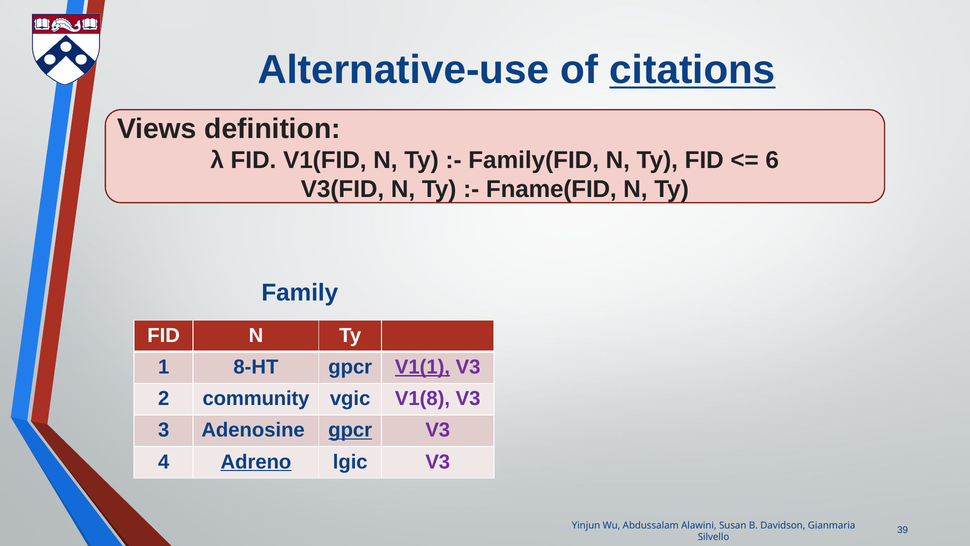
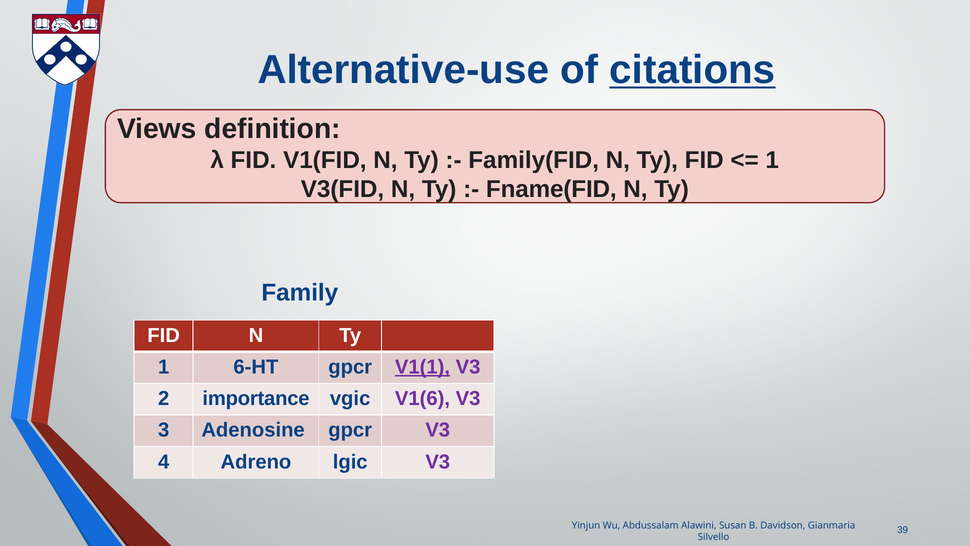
6 at (772, 160): 6 -> 1
8-HT: 8-HT -> 6-HT
community: community -> importance
V1(8: V1(8 -> V1(6
gpcr at (350, 430) underline: present -> none
Adreno underline: present -> none
